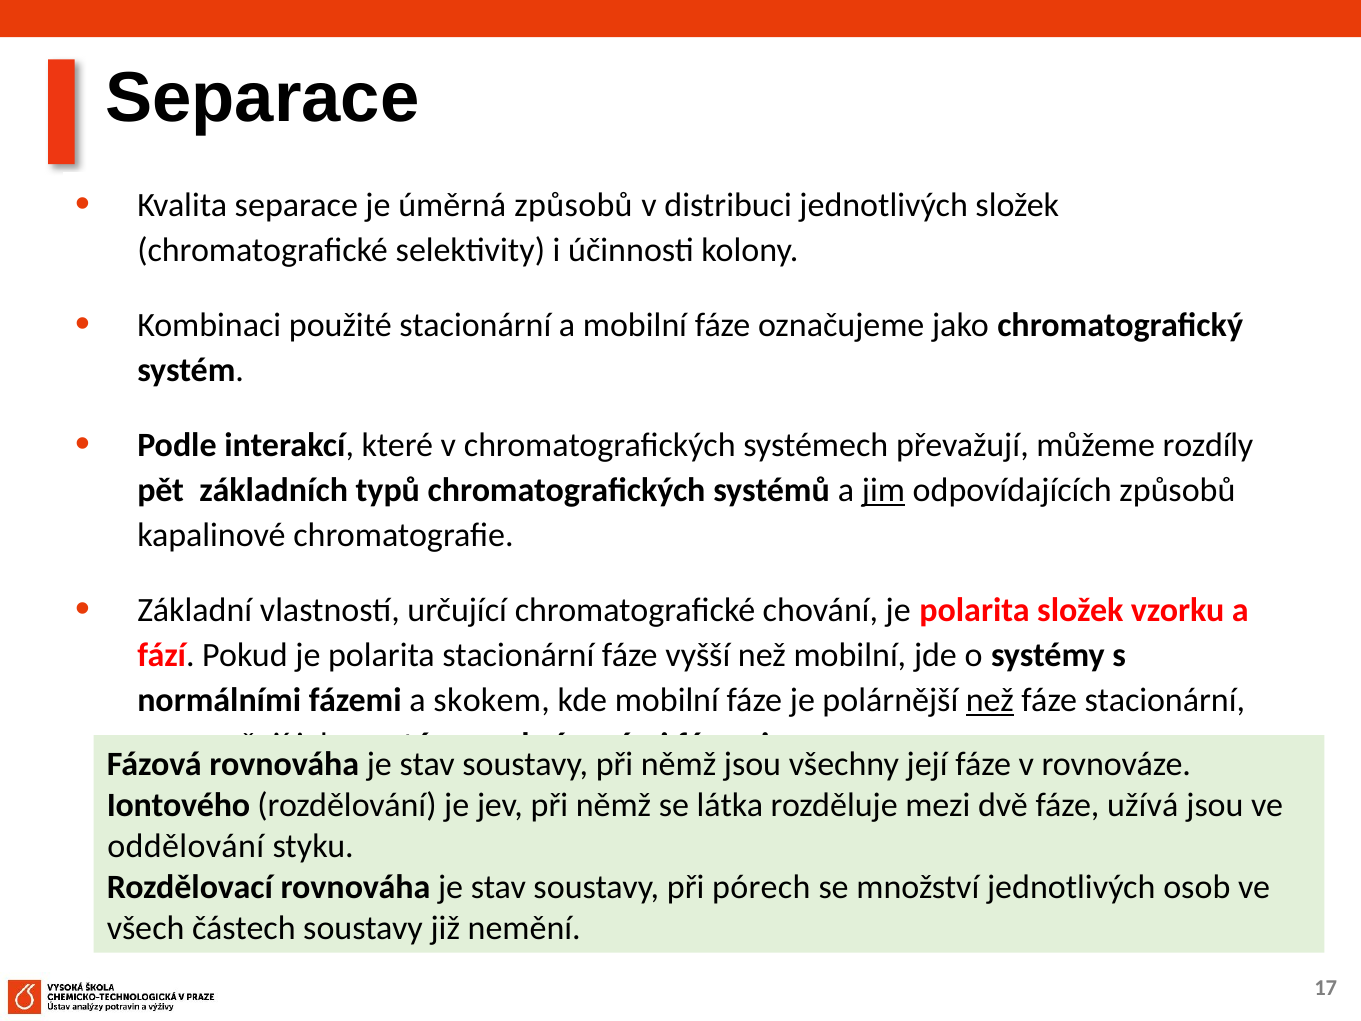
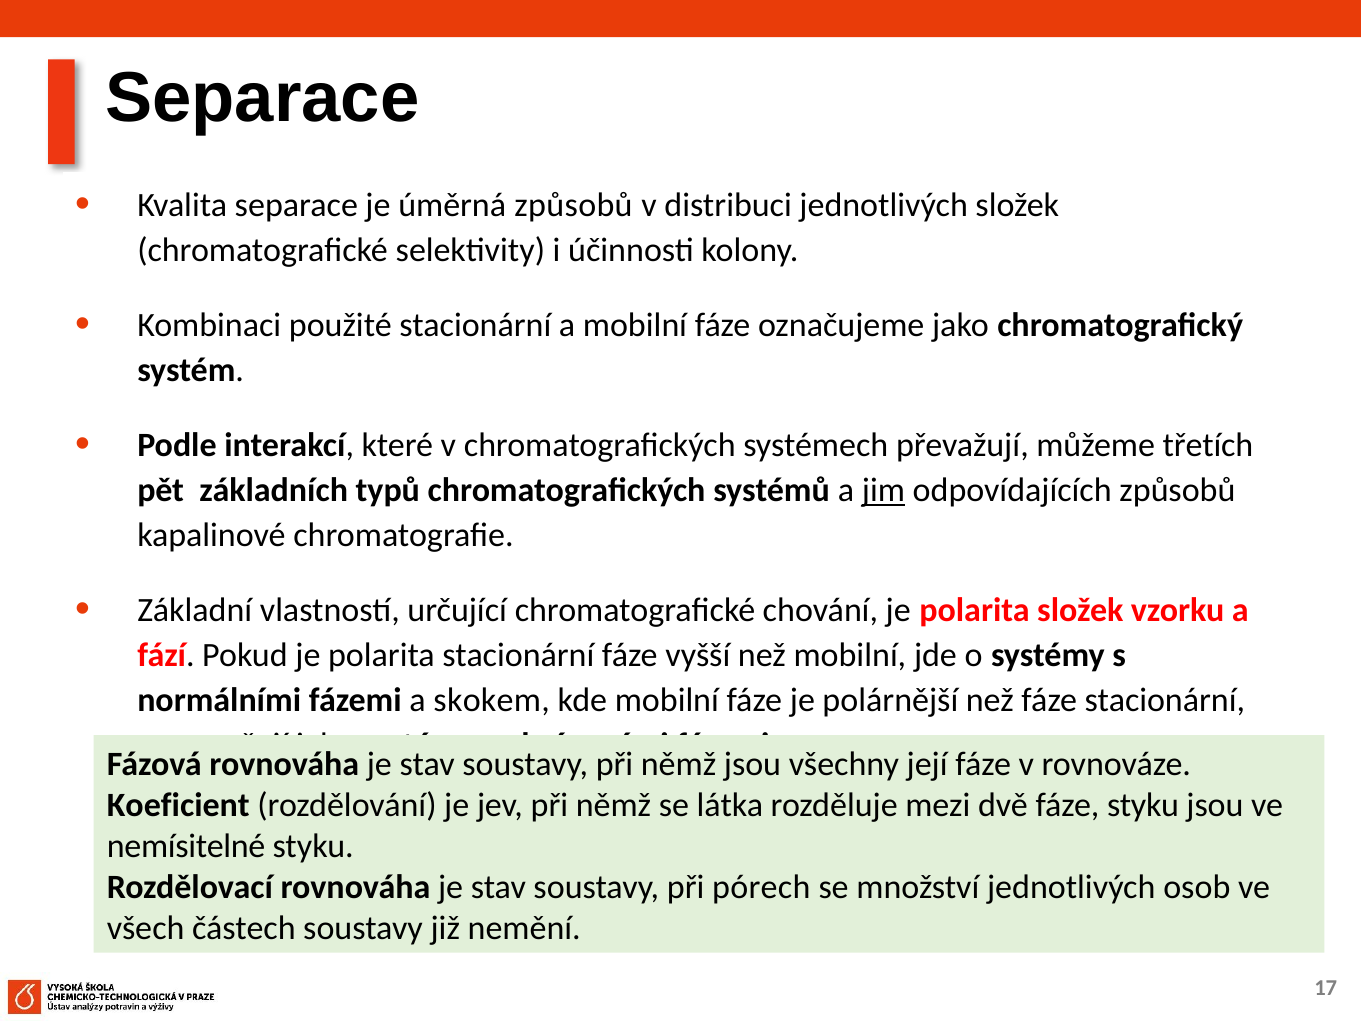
rozdíly: rozdíly -> třetích
než at (990, 700) underline: present -> none
Iontového: Iontového -> Koeficient
fáze užívá: užívá -> styku
oddělování: oddělování -> nemísitelné
